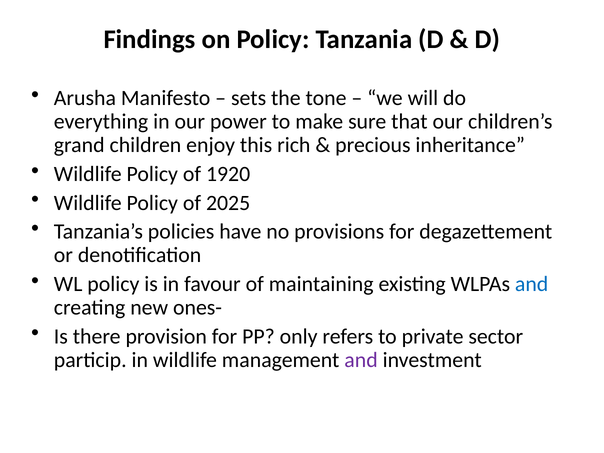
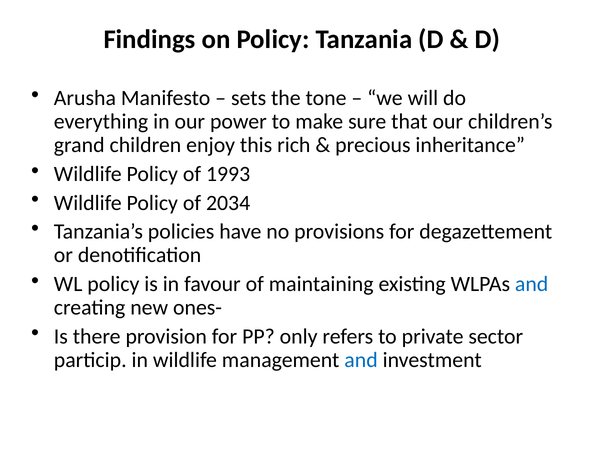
1920: 1920 -> 1993
2025: 2025 -> 2034
and at (361, 360) colour: purple -> blue
